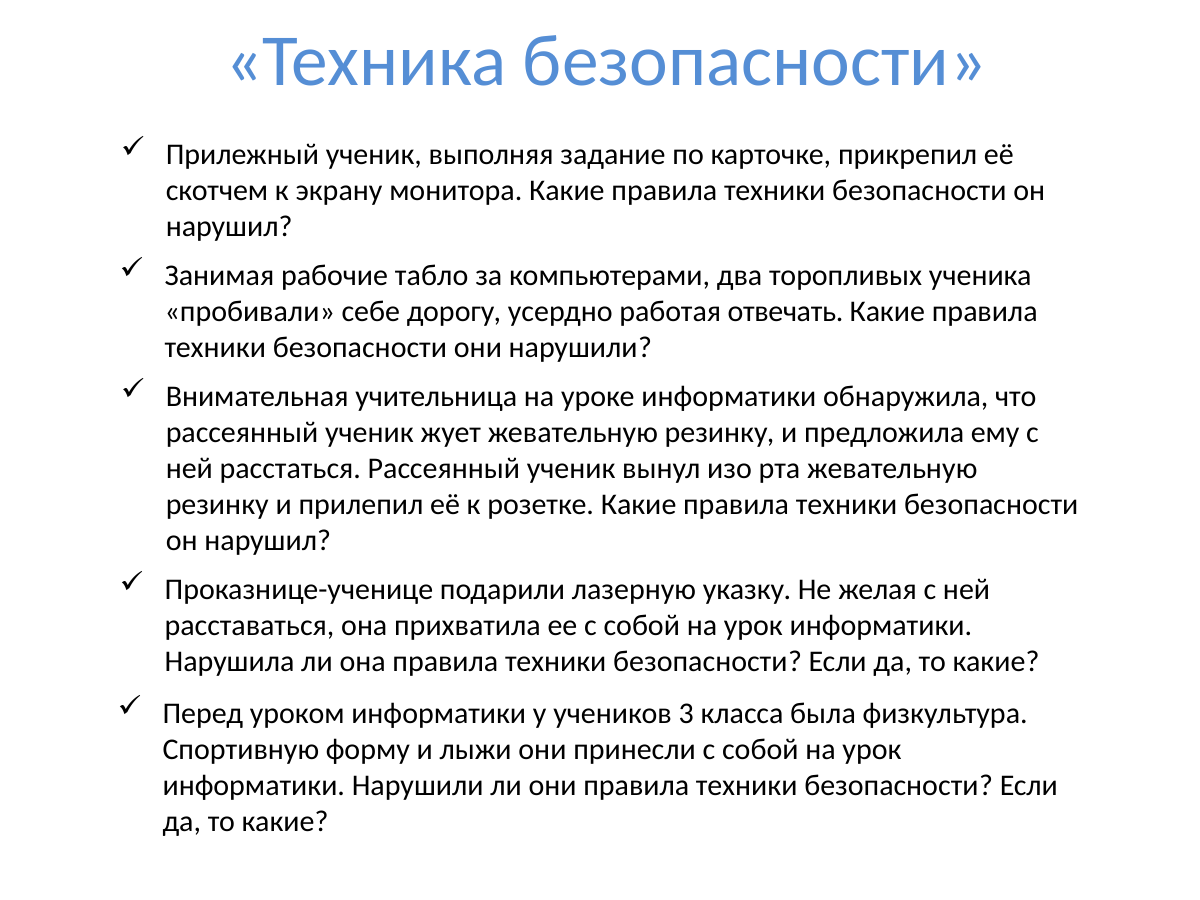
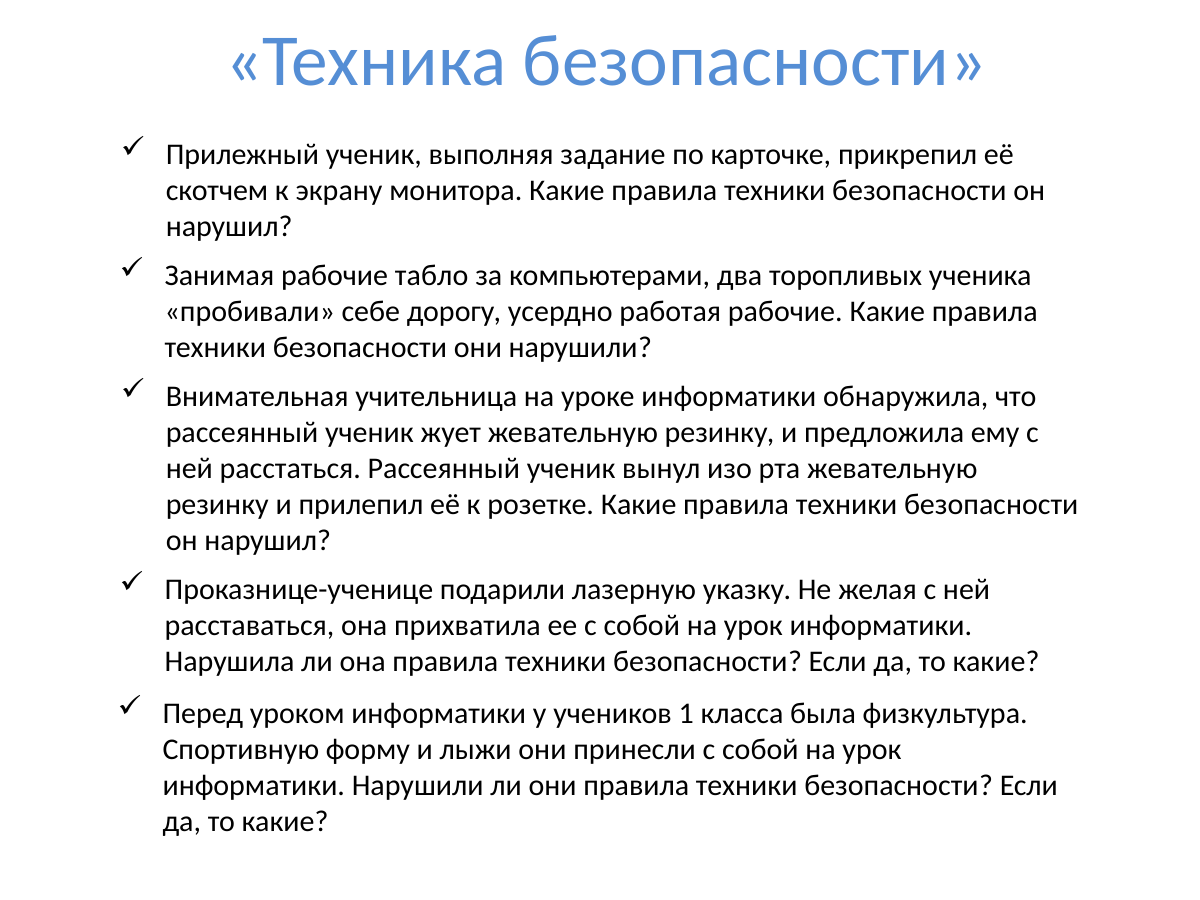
работая отвечать: отвечать -> рабочие
3: 3 -> 1
